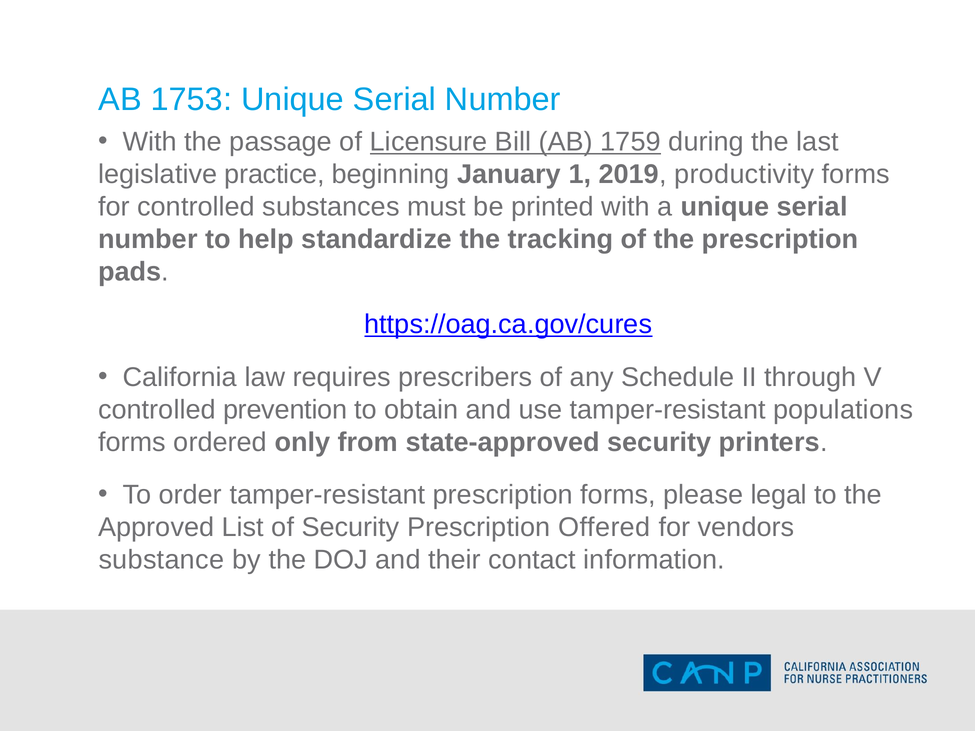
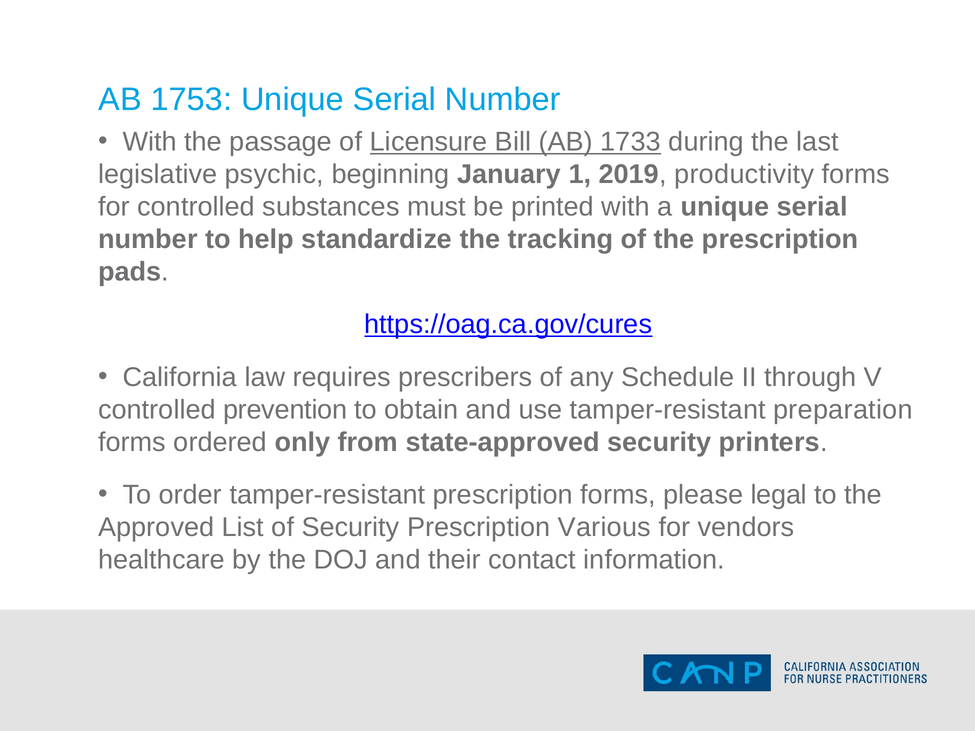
1759: 1759 -> 1733
practice: practice -> psychic
populations: populations -> preparation
Offered: Offered -> Various
substance: substance -> healthcare
